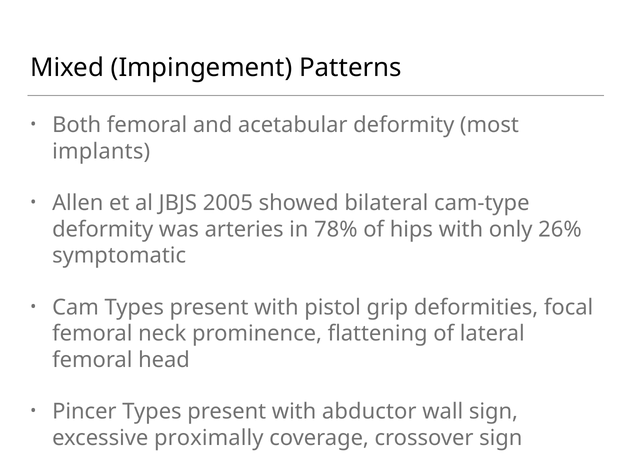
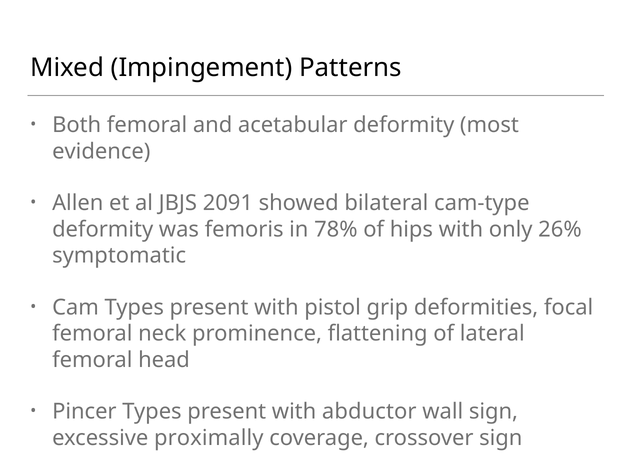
implants: implants -> evidence
2005: 2005 -> 2091
arteries: arteries -> femoris
